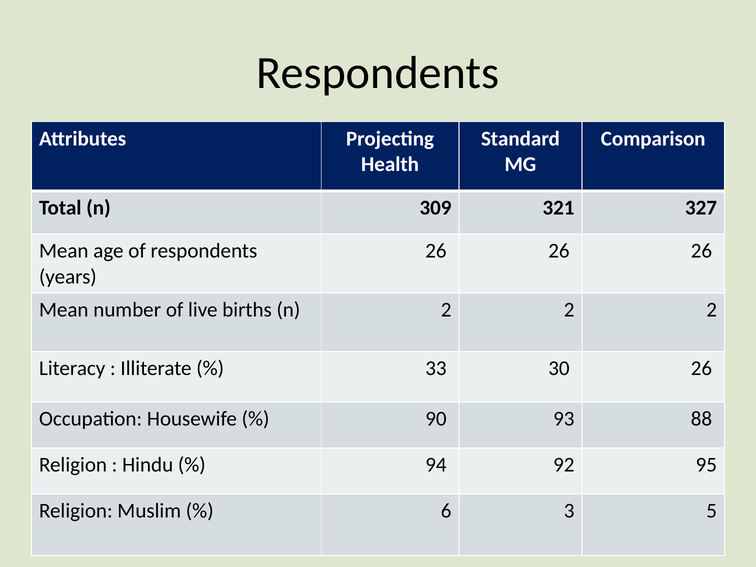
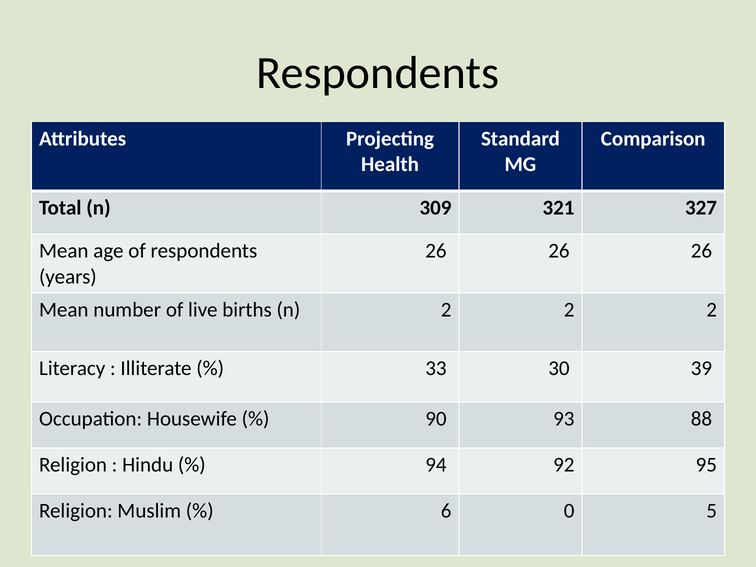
30 26: 26 -> 39
3: 3 -> 0
